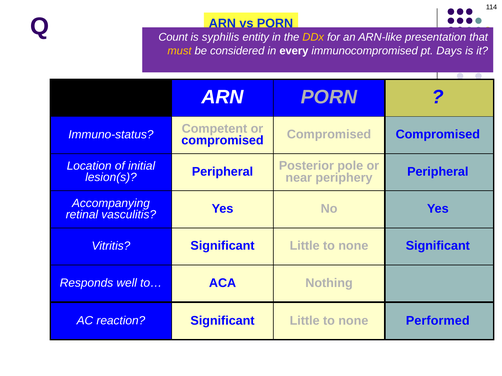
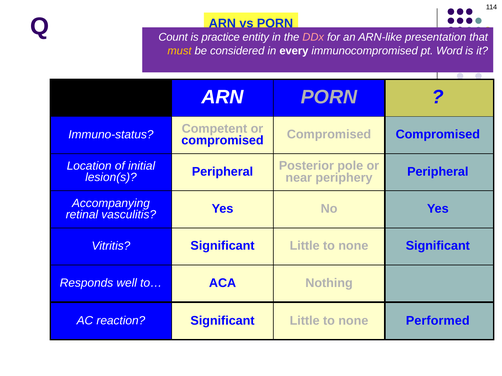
syphilis: syphilis -> practice
DDx colour: yellow -> pink
Days: Days -> Word
